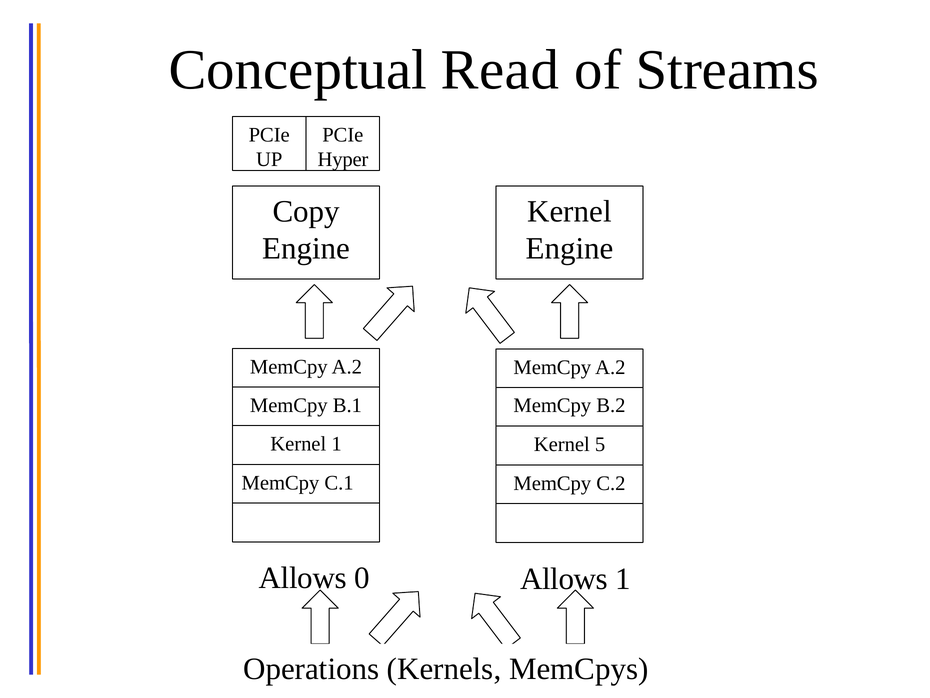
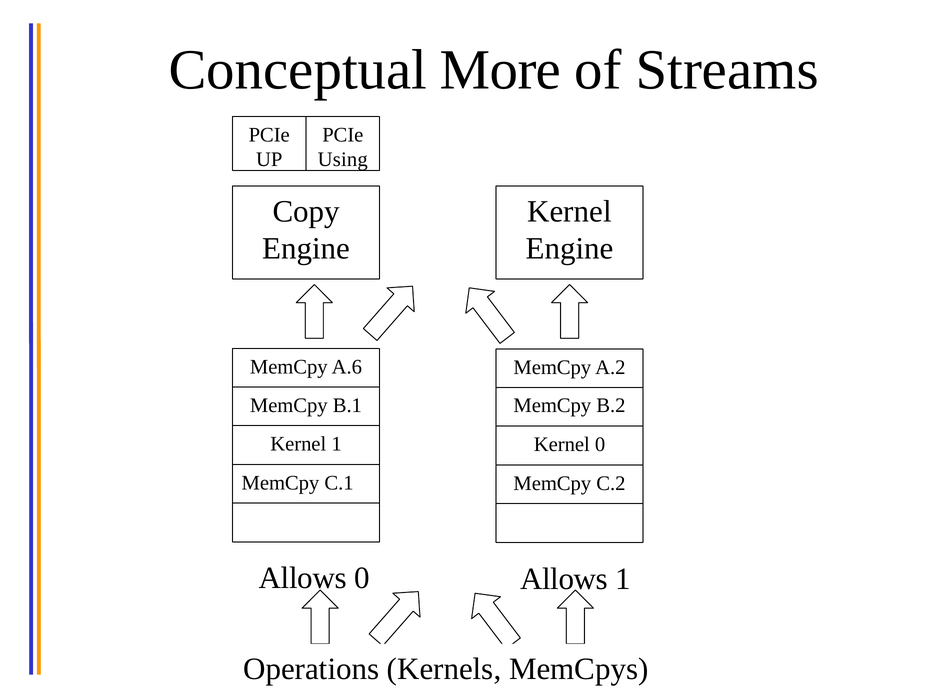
Read: Read -> More
Hyper: Hyper -> Using
A.2 at (347, 367): A.2 -> A.6
Kernel 5: 5 -> 0
